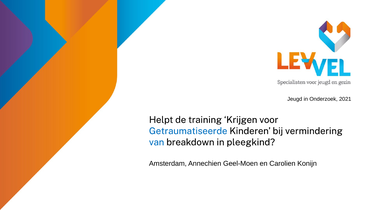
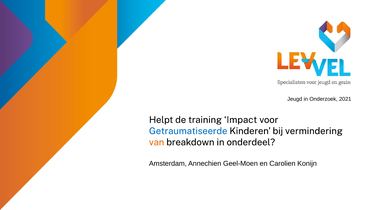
Krijgen: Krijgen -> Impact
van colour: blue -> orange
pleegkind: pleegkind -> onderdeel
